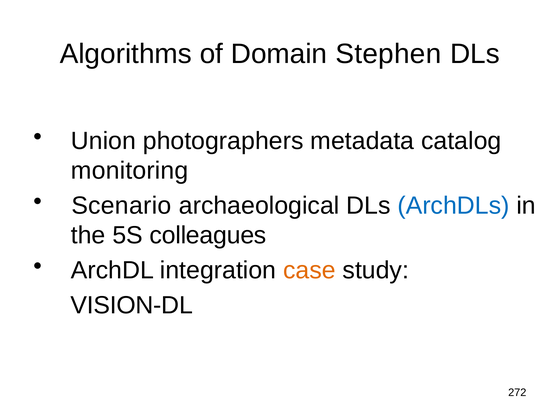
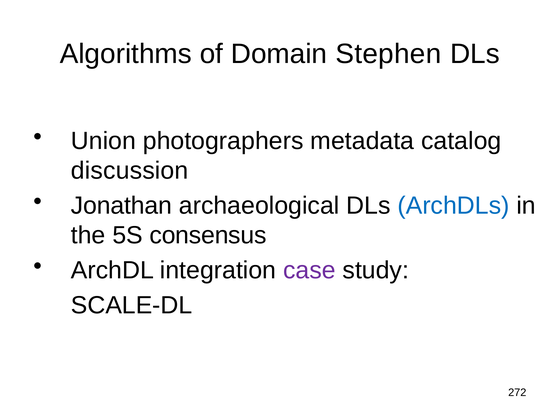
monitoring: monitoring -> discussion
Scenario: Scenario -> Jonathan
colleagues: colleagues -> consensus
case colour: orange -> purple
VISION-DL: VISION-DL -> SCALE-DL
